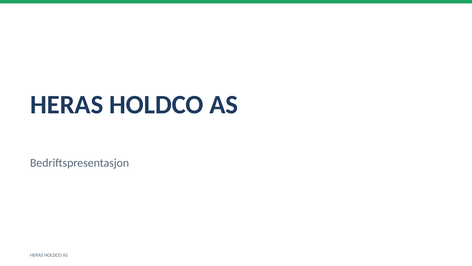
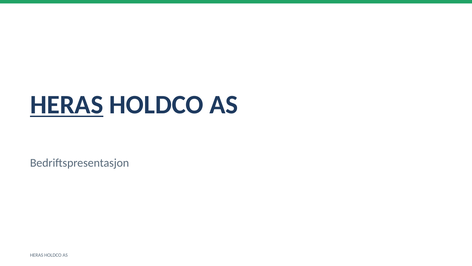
HERAS at (67, 105) underline: none -> present
